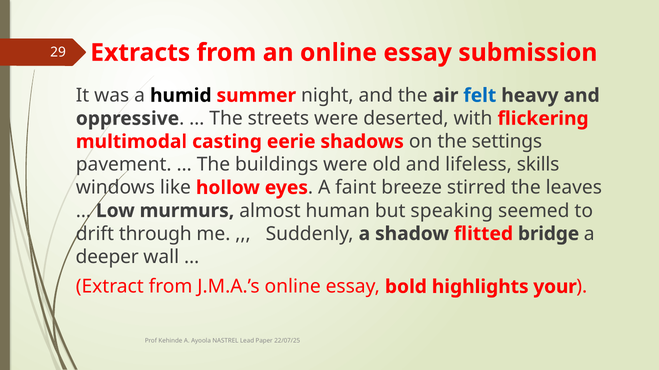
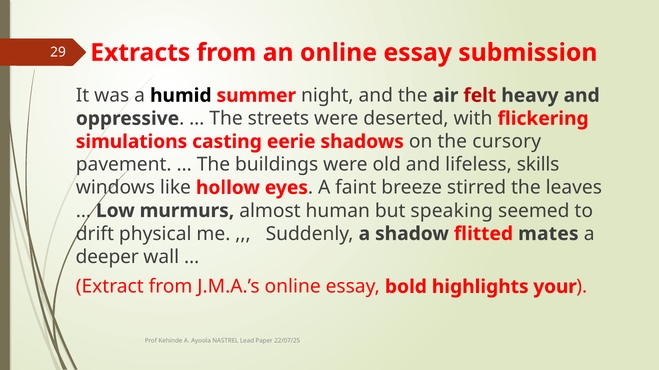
felt colour: blue -> red
multimodal: multimodal -> simulations
settings: settings -> cursory
through: through -> physical
bridge: bridge -> mates
